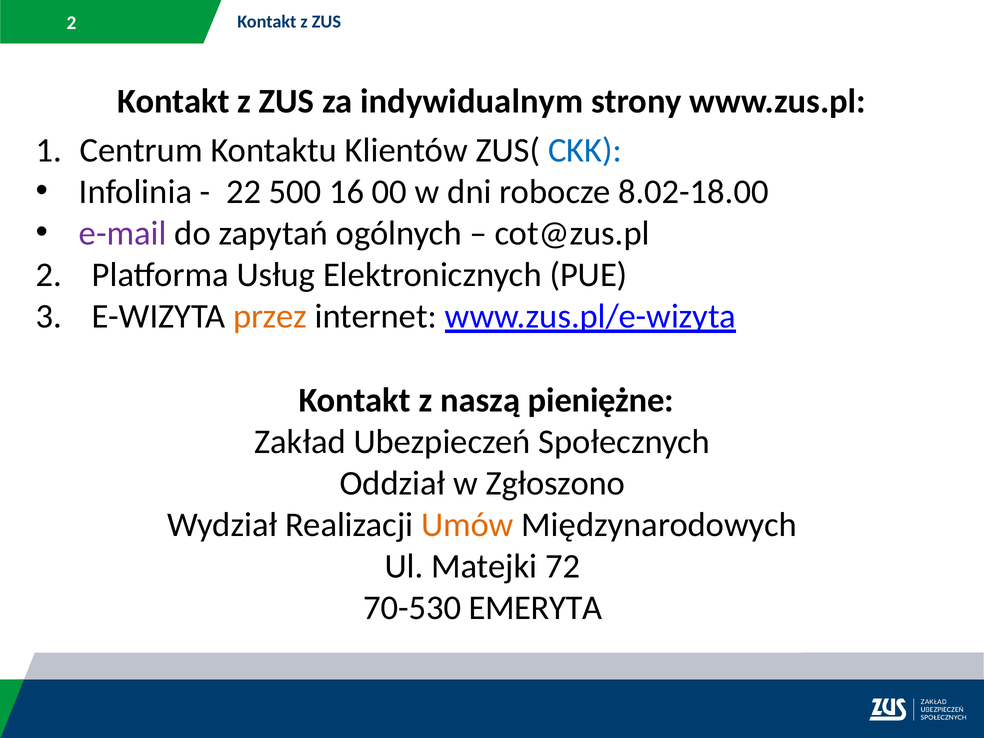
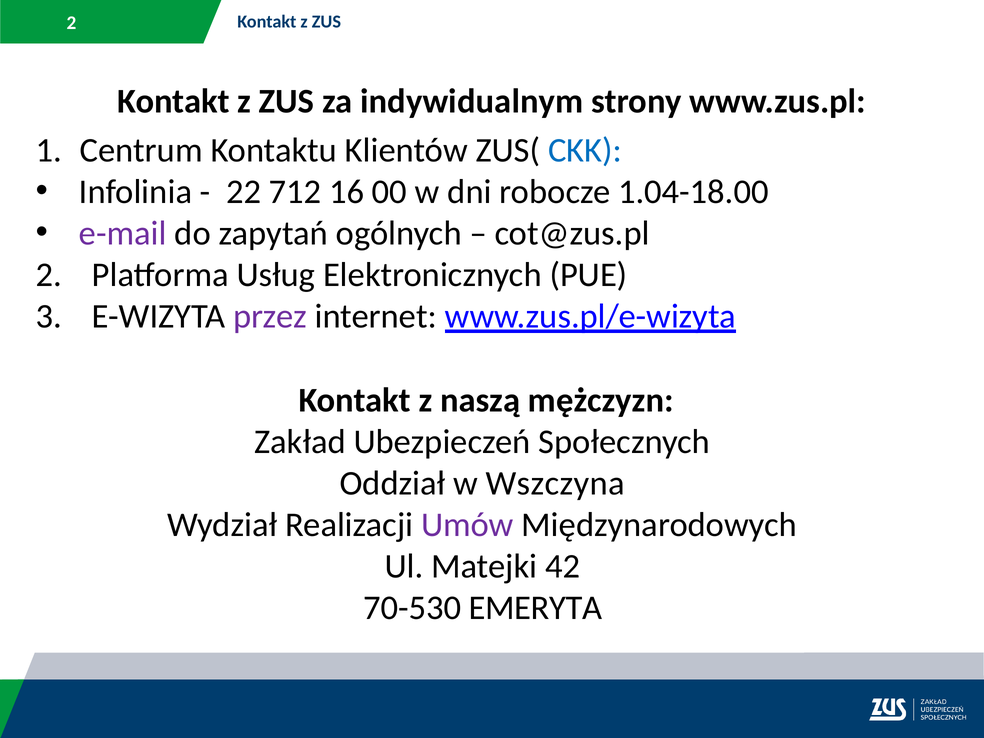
500: 500 -> 712
8.02-18.00: 8.02-18.00 -> 1.04-18.00
przez colour: orange -> purple
pieniężne: pieniężne -> mężczyzn
Zgłoszono: Zgłoszono -> Wszczyna
Umów colour: orange -> purple
72: 72 -> 42
